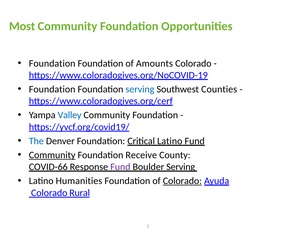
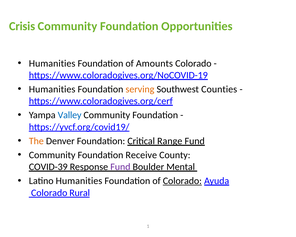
Most: Most -> Crisis
Foundation at (52, 63): Foundation -> Humanities
Foundation at (52, 89): Foundation -> Humanities
serving at (140, 89) colour: blue -> orange
The colour: blue -> orange
Critical Latino: Latino -> Range
Community at (52, 155) underline: present -> none
COVID-66: COVID-66 -> COVID-39
Boulder Serving: Serving -> Mental
